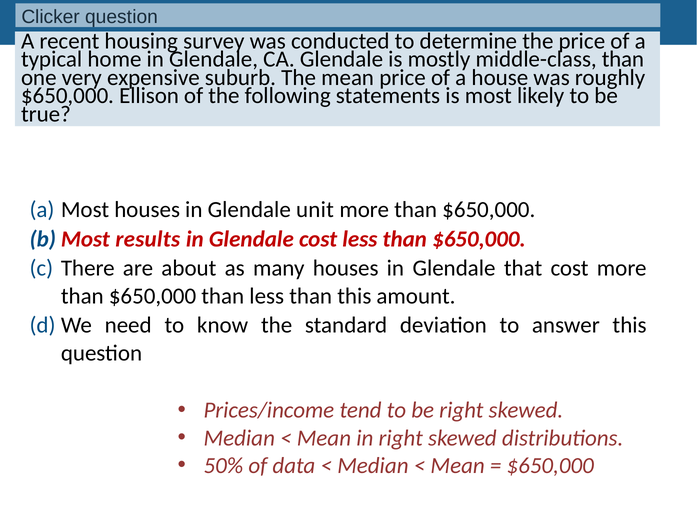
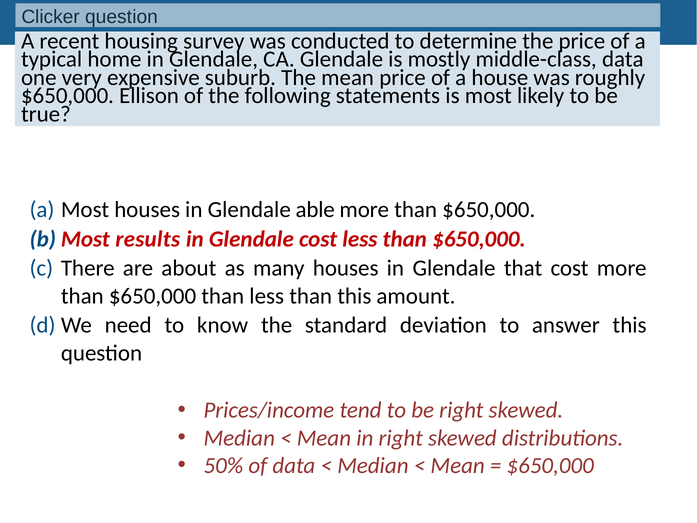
middle-class than: than -> data
unit: unit -> able
